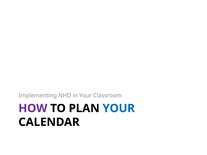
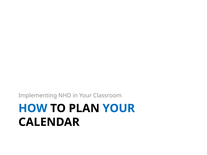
HOW colour: purple -> blue
